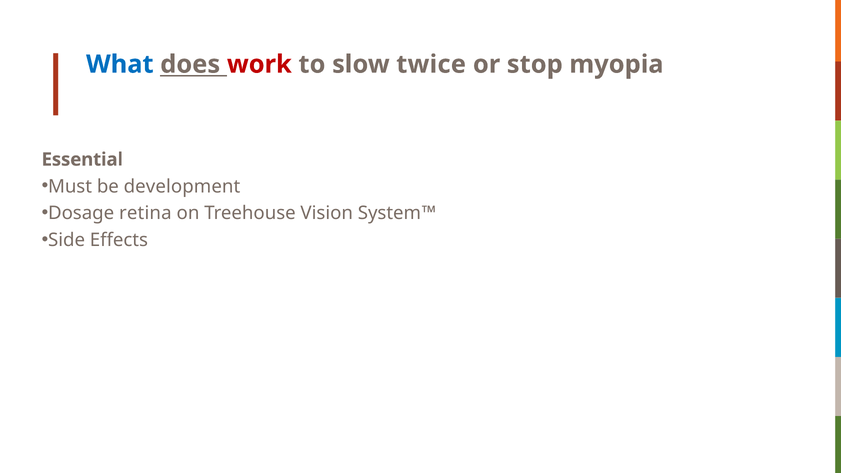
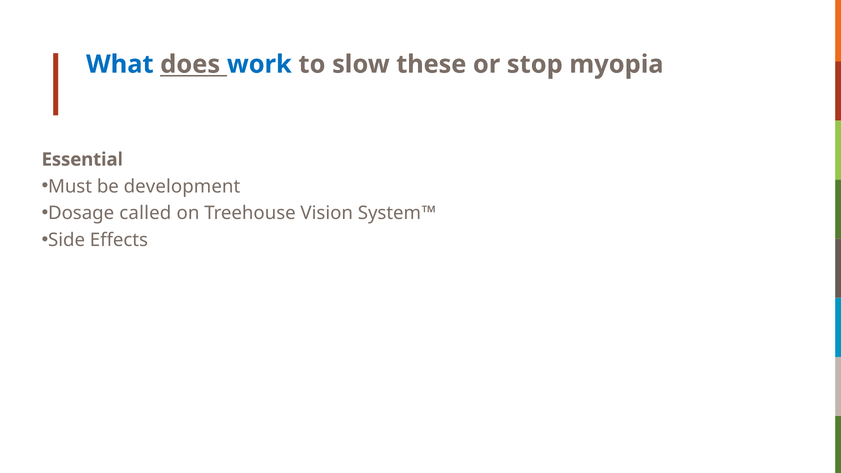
work colour: red -> blue
twice: twice -> these
retina: retina -> called
